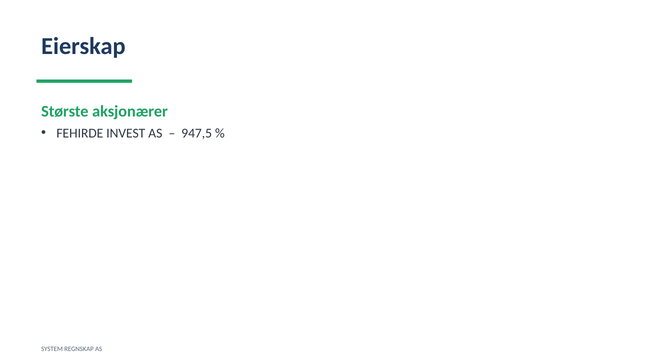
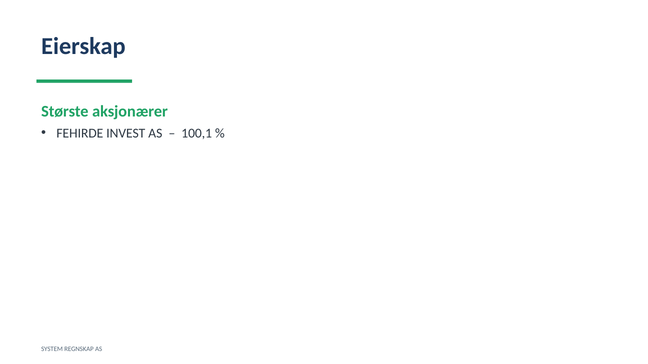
947,5: 947,5 -> 100,1
